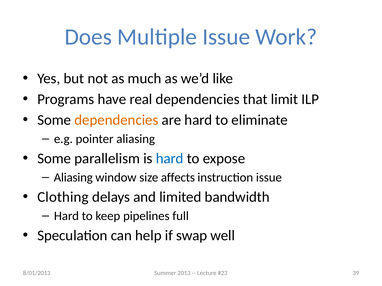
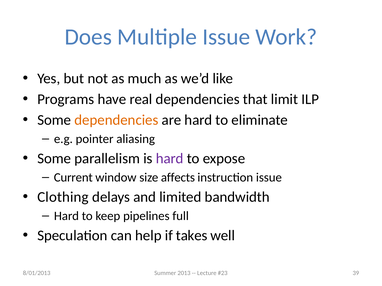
hard at (170, 159) colour: blue -> purple
Aliasing at (73, 178): Aliasing -> Current
swap: swap -> takes
